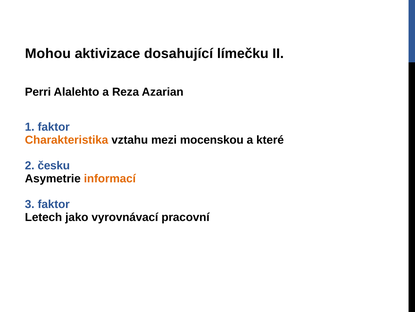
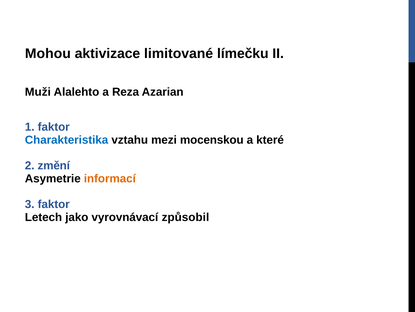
dosahující: dosahující -> limitované
Perri: Perri -> Muži
Charakteristika colour: orange -> blue
česku: česku -> změní
pracovní: pracovní -> způsobil
